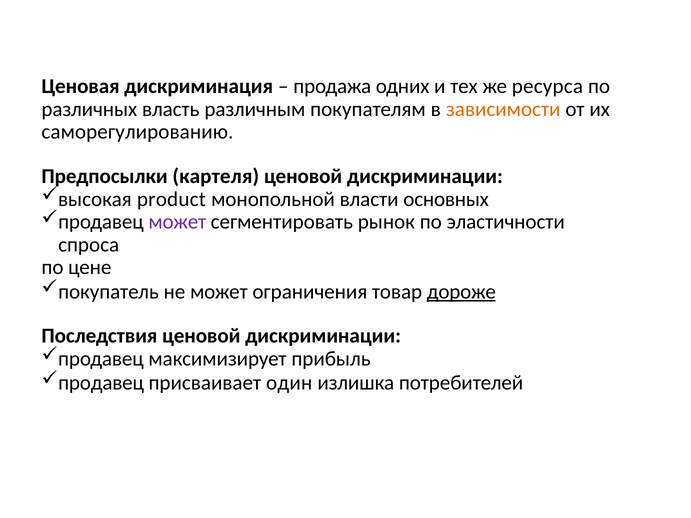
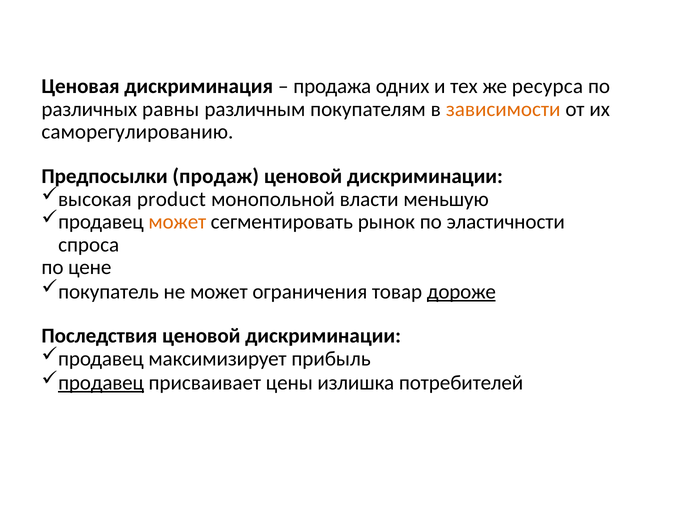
власть: власть -> равны
картеля: картеля -> продаж
основных: основных -> меньшую
может at (177, 222) colour: purple -> orange
продавец at (101, 383) underline: none -> present
один: один -> цены
